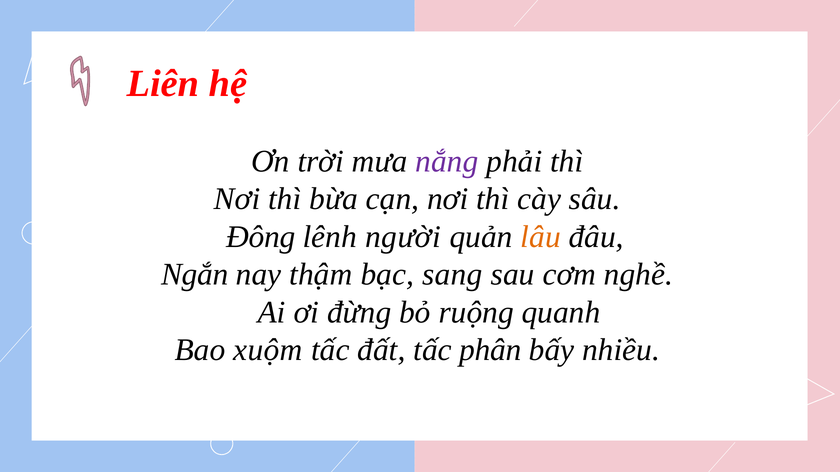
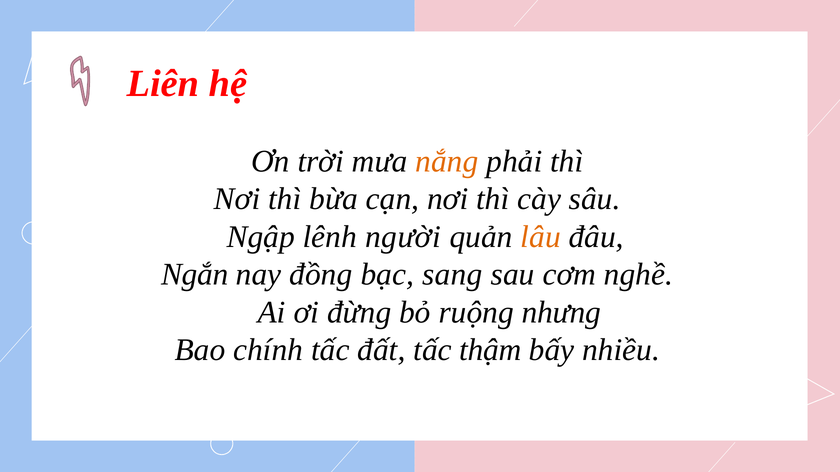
nắng colour: purple -> orange
Đông: Đông -> Ngập
thậm: thậm -> đồng
quanh: quanh -> nhưng
xuộm: xuộm -> chính
phân: phân -> thậm
